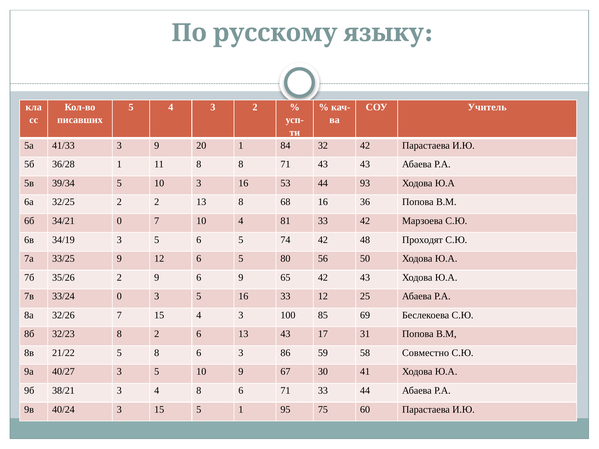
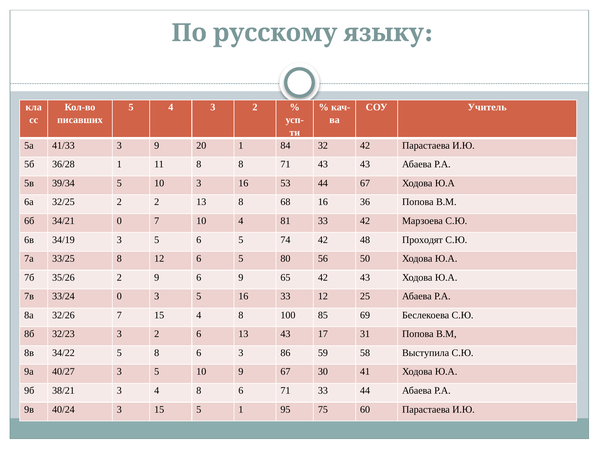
44 93: 93 -> 67
33/25 9: 9 -> 8
15 4 3: 3 -> 8
32/23 8: 8 -> 3
21/22: 21/22 -> 34/22
Совместно: Совместно -> Выступила
